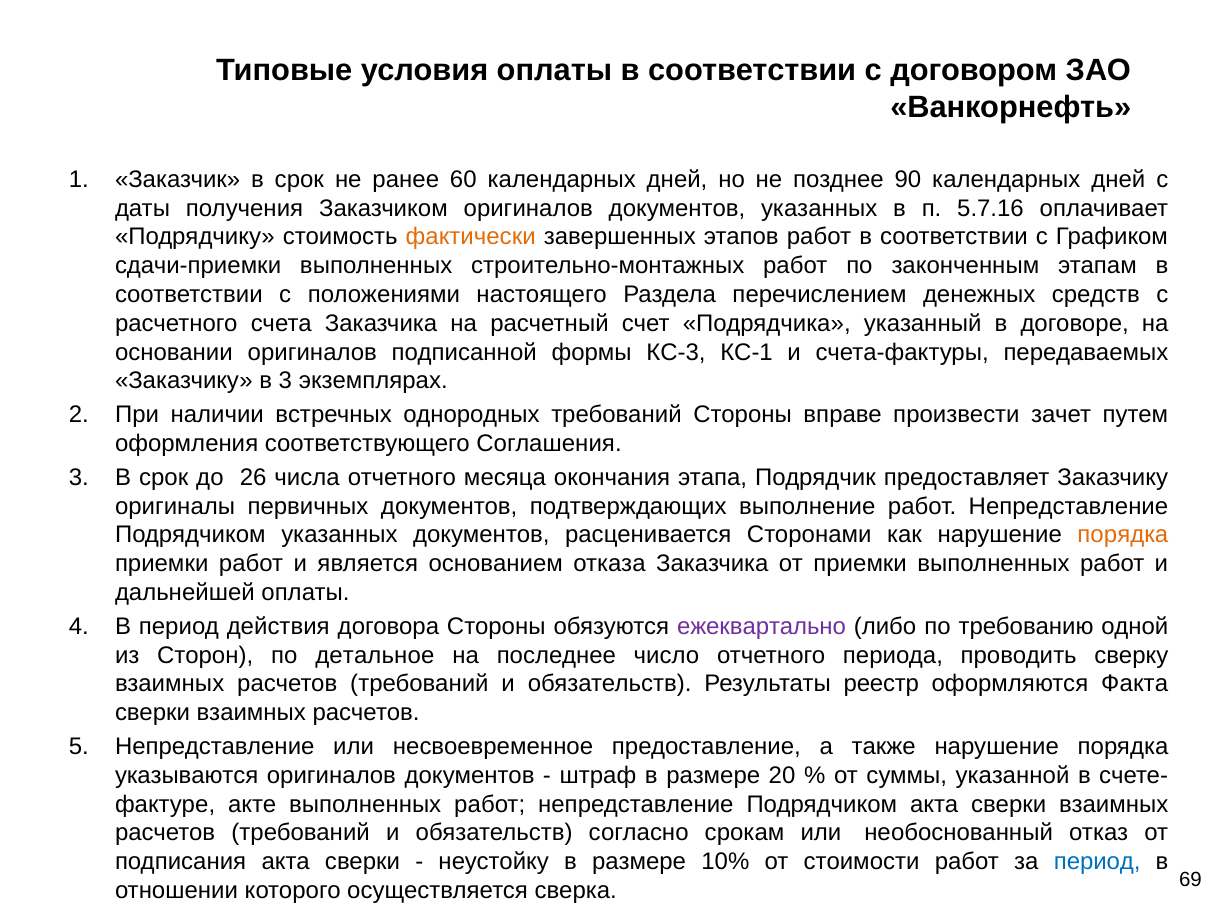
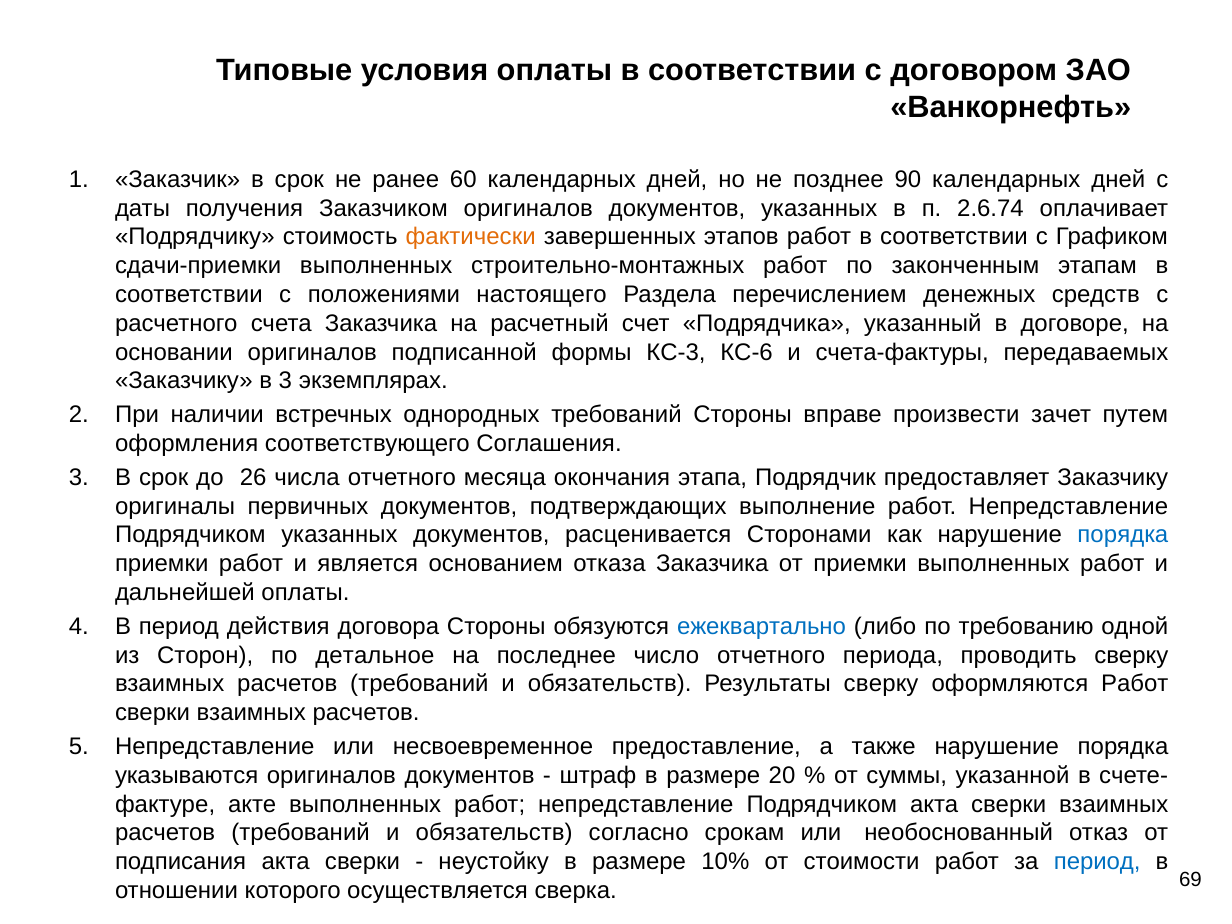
5.7.16: 5.7.16 -> 2.6.74
КС-1: КС-1 -> КС-6
порядка at (1123, 535) colour: orange -> blue
ежеквартально colour: purple -> blue
Результаты реестр: реестр -> сверку
оформляются Факта: Факта -> Работ
